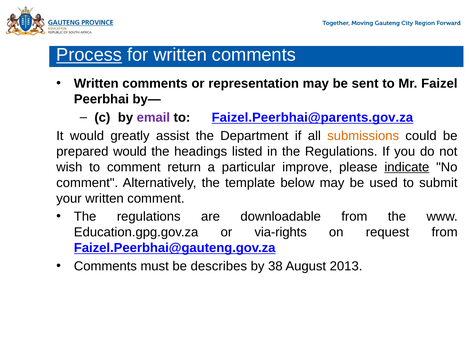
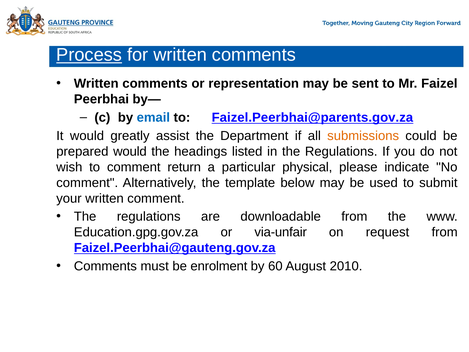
email colour: purple -> blue
improve: improve -> physical
indicate underline: present -> none
via-rights: via-rights -> via-unfair
describes: describes -> enrolment
38: 38 -> 60
2013: 2013 -> 2010
